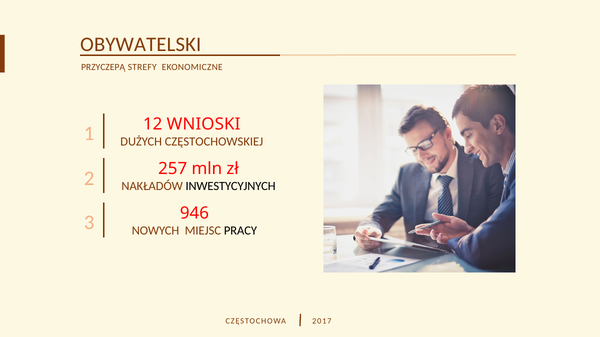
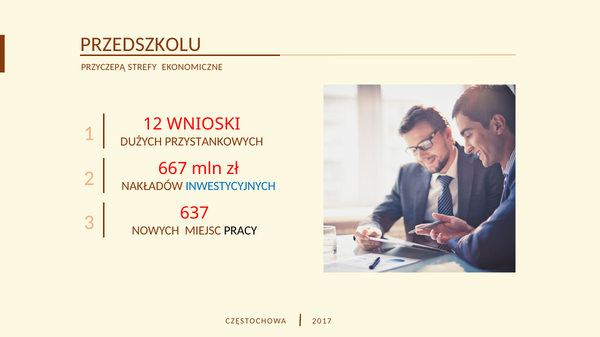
OBYWATELSKI: OBYWATELSKI -> PRZEDSZKOLU
CZĘSTOCHOWSKIEJ: CZĘSTOCHOWSKIEJ -> PRZYSTANKOWYCH
257: 257 -> 667
INWESTYCYJNYCH colour: black -> blue
946: 946 -> 637
